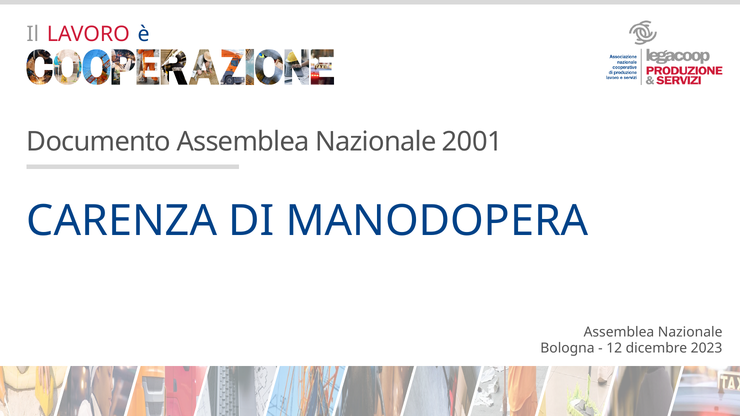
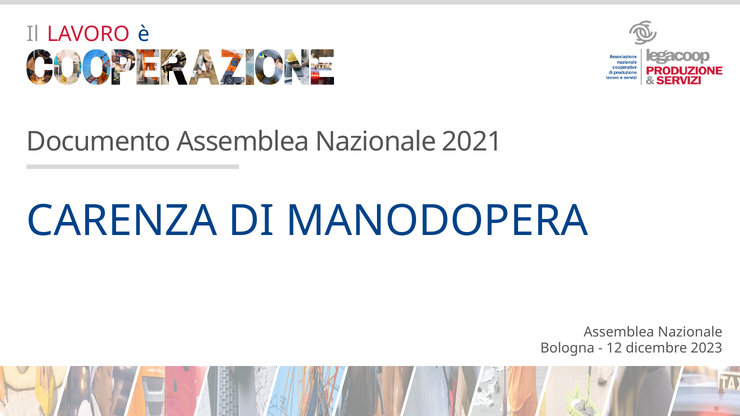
2001: 2001 -> 2021
